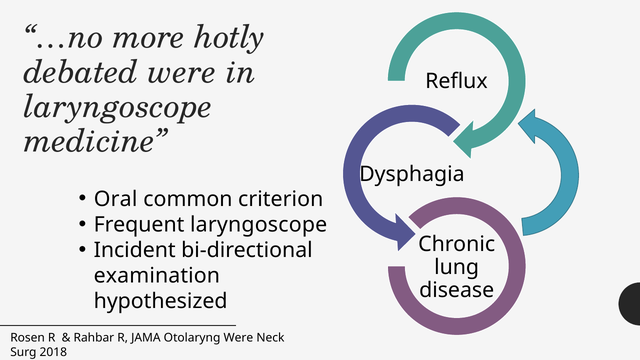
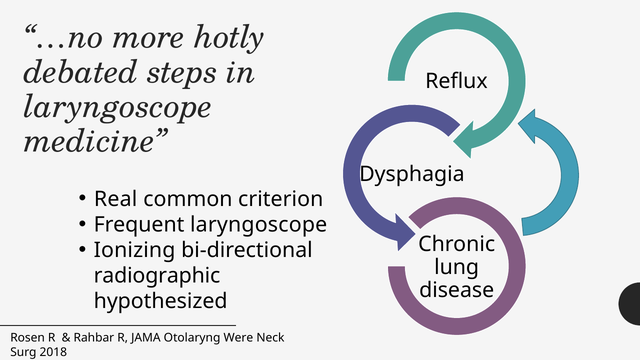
debated were: were -> steps
Oral: Oral -> Real
Incident: Incident -> Ionizing
examination: examination -> radiographic
